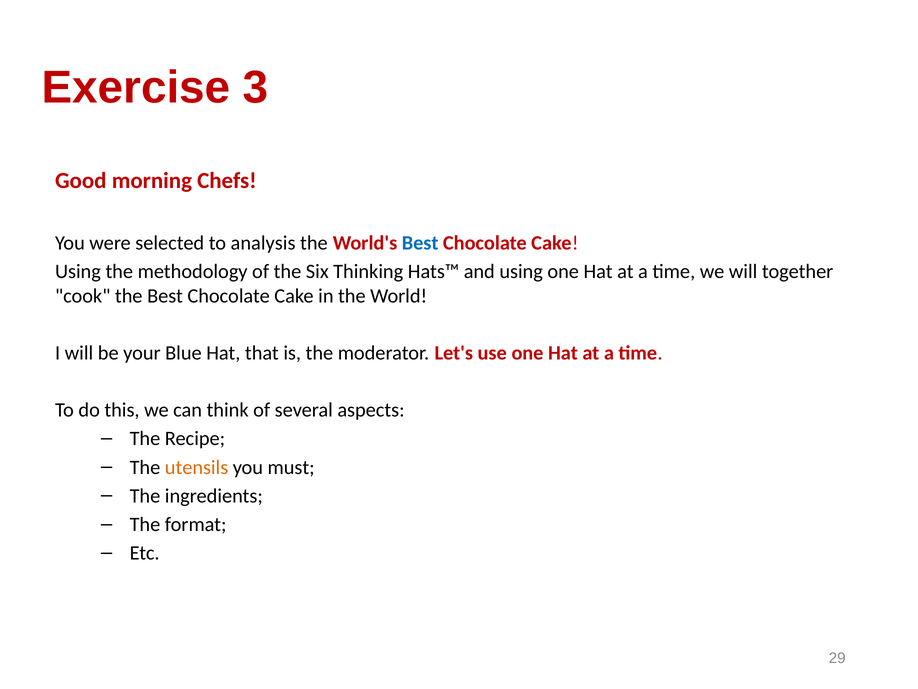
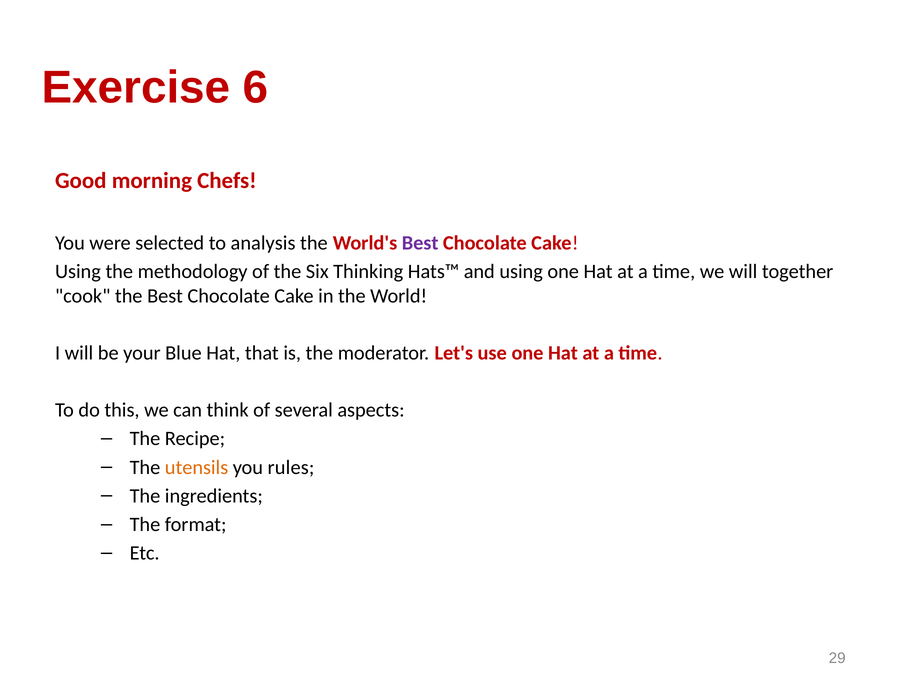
3: 3 -> 6
Best at (420, 243) colour: blue -> purple
must: must -> rules
